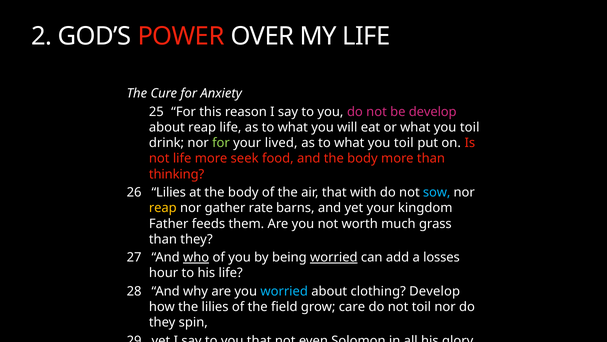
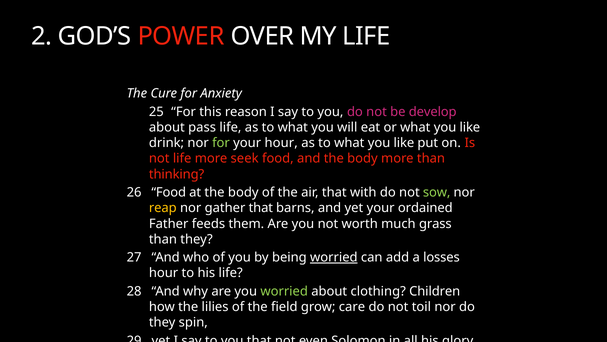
about reap: reap -> pass
or what you toil: toil -> like
your lived: lived -> hour
to what you toil: toil -> like
26 Lilies: Lilies -> Food
sow colour: light blue -> light green
gather rate: rate -> that
your kingdom: kingdom -> ordained
who underline: present -> none
worried at (284, 291) colour: light blue -> light green
clothing Develop: Develop -> Children
